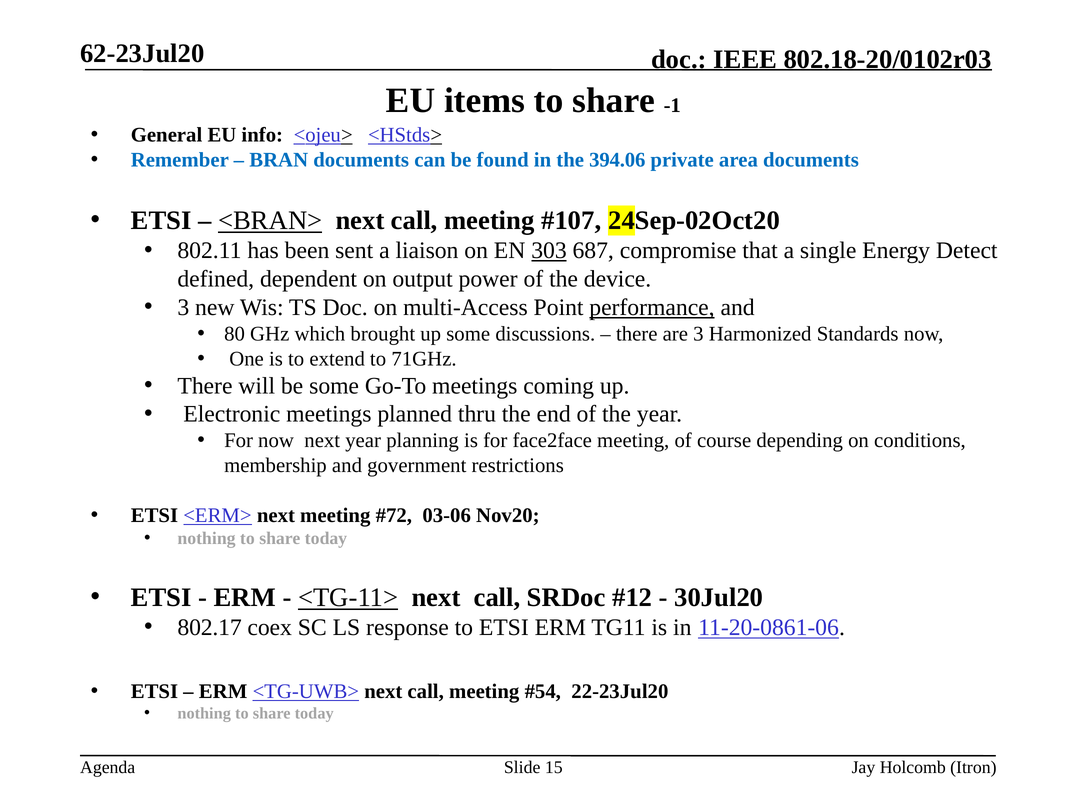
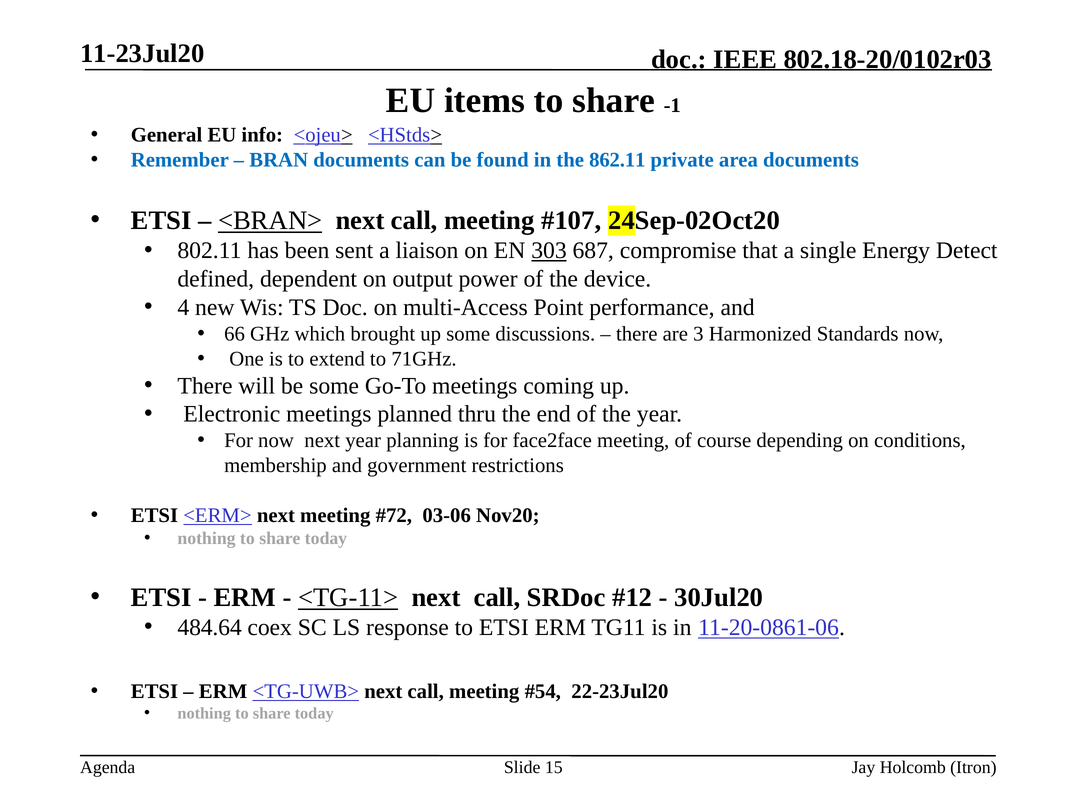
62-23Jul20: 62-23Jul20 -> 11-23Jul20
394.06: 394.06 -> 862.11
3 at (183, 308): 3 -> 4
performance underline: present -> none
80: 80 -> 66
802.17: 802.17 -> 484.64
